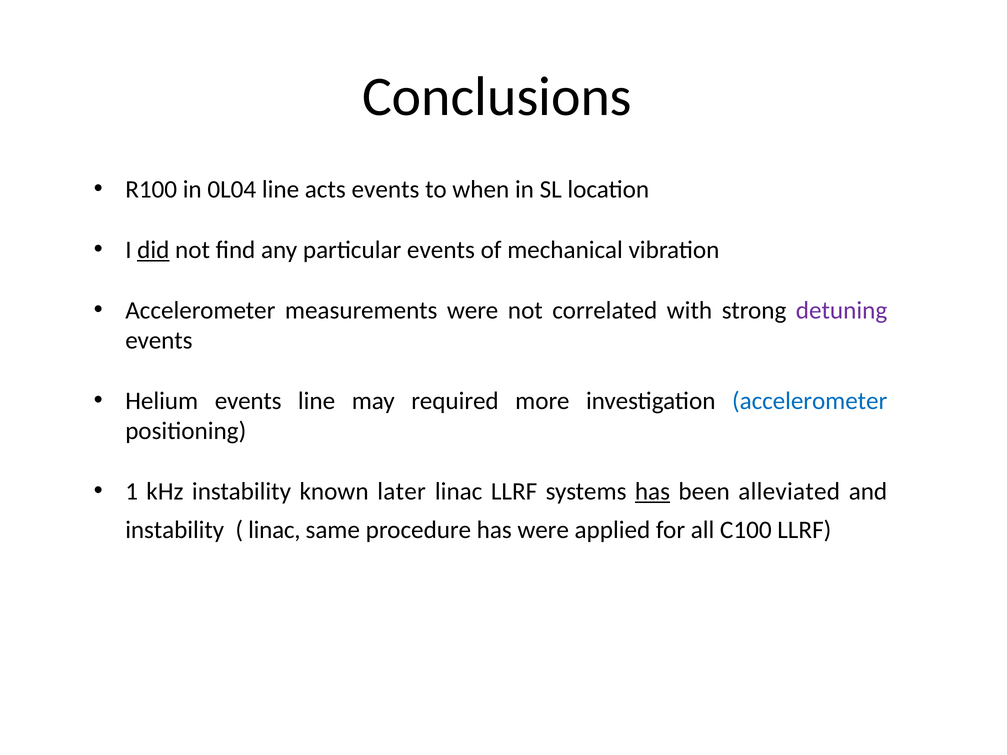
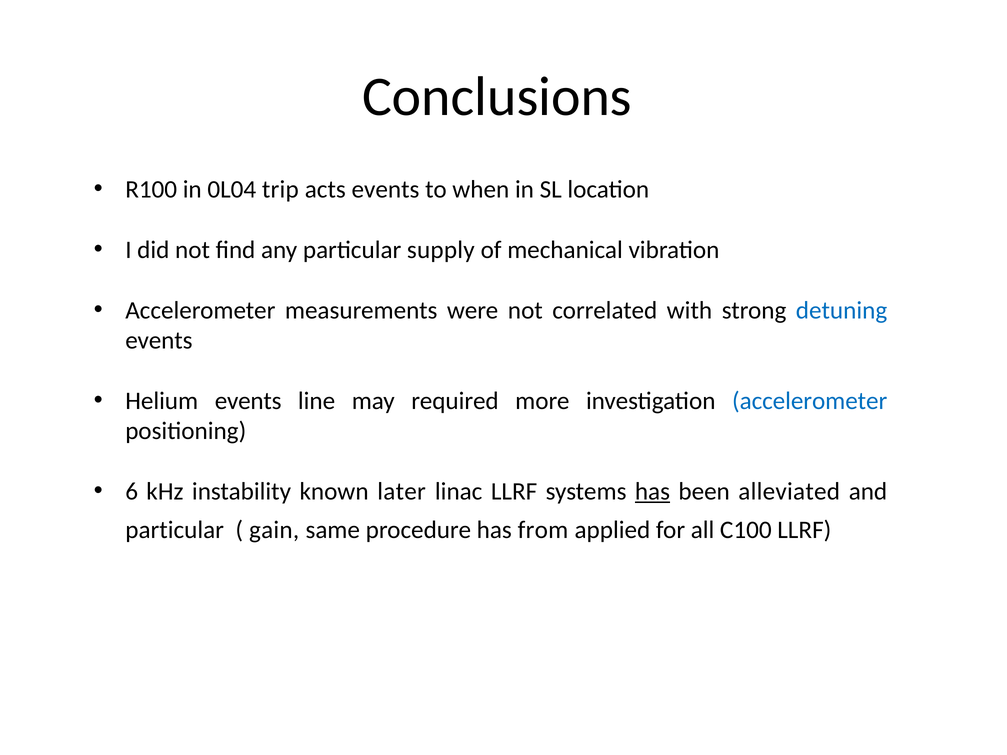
0L04 line: line -> trip
did underline: present -> none
particular events: events -> supply
detuning colour: purple -> blue
1: 1 -> 6
instability at (175, 530): instability -> particular
linac at (274, 530): linac -> gain
has were: were -> from
